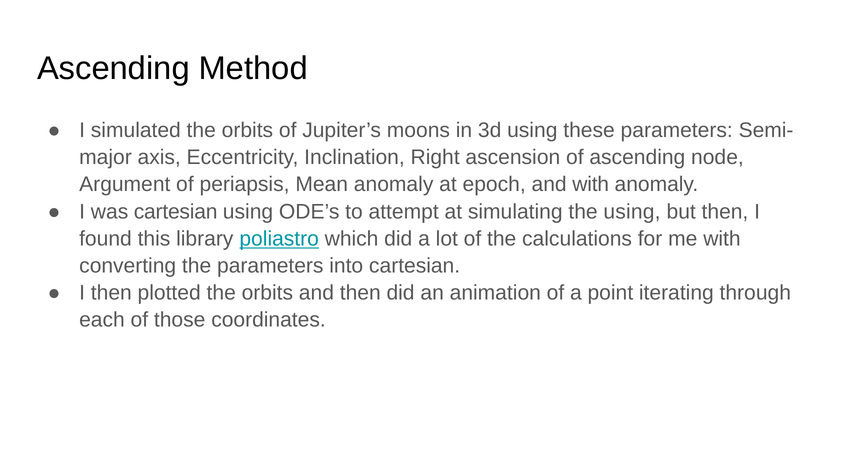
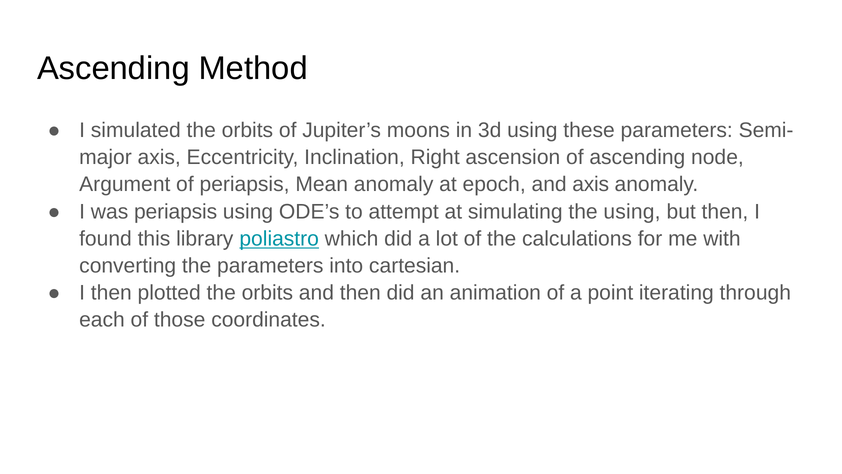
and with: with -> axis
was cartesian: cartesian -> periapsis
